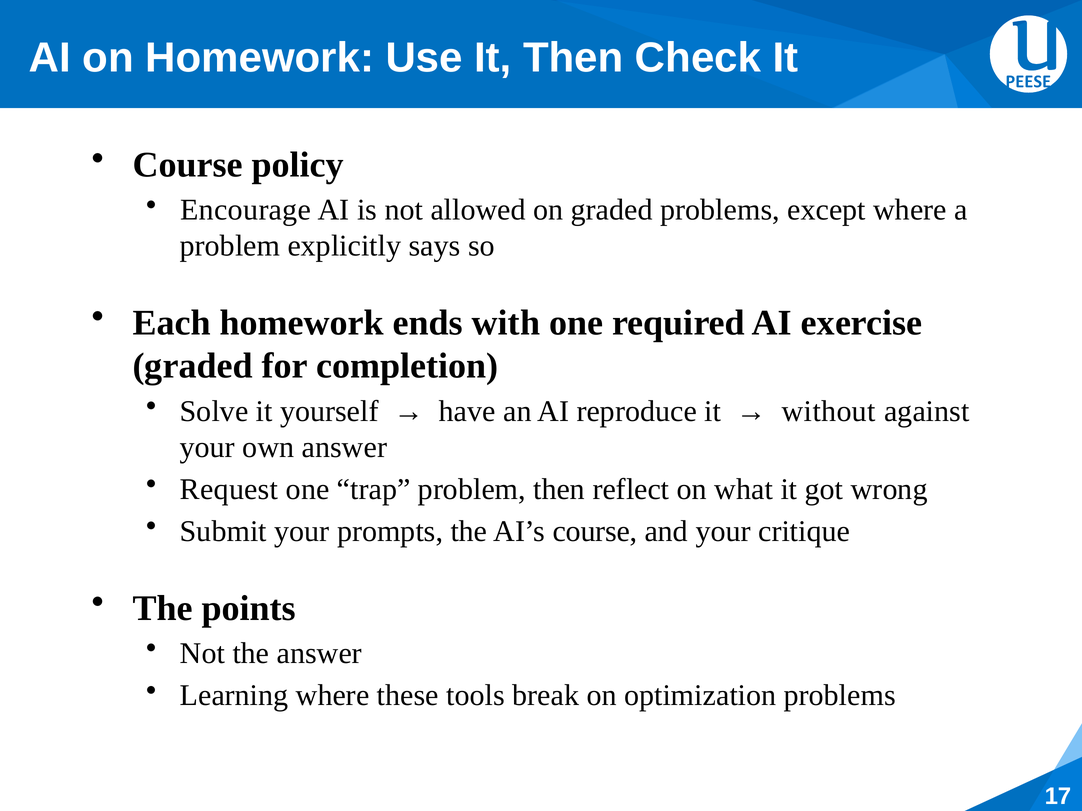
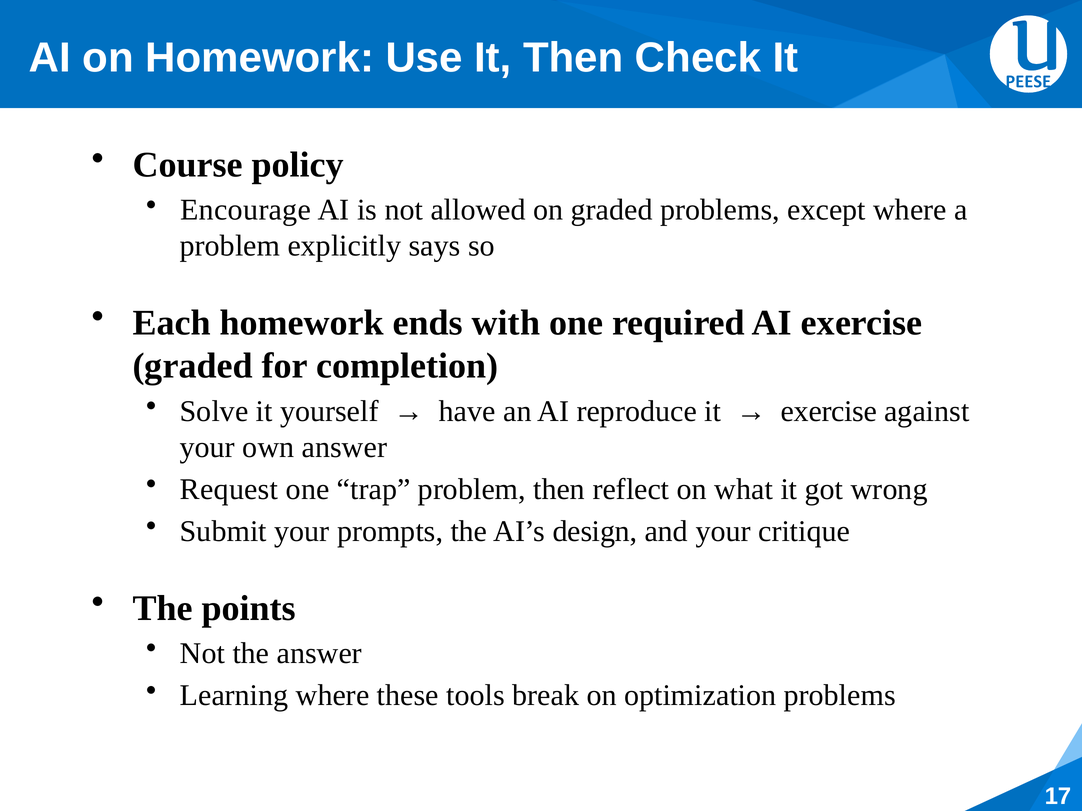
without at (829, 412): without -> exercise
AI’s course: course -> design
